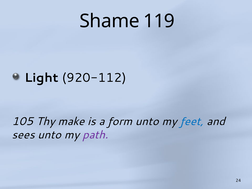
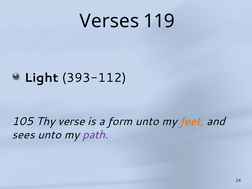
Shame: Shame -> Verses
920-112: 920-112 -> 393-112
make: make -> verse
feet colour: blue -> orange
